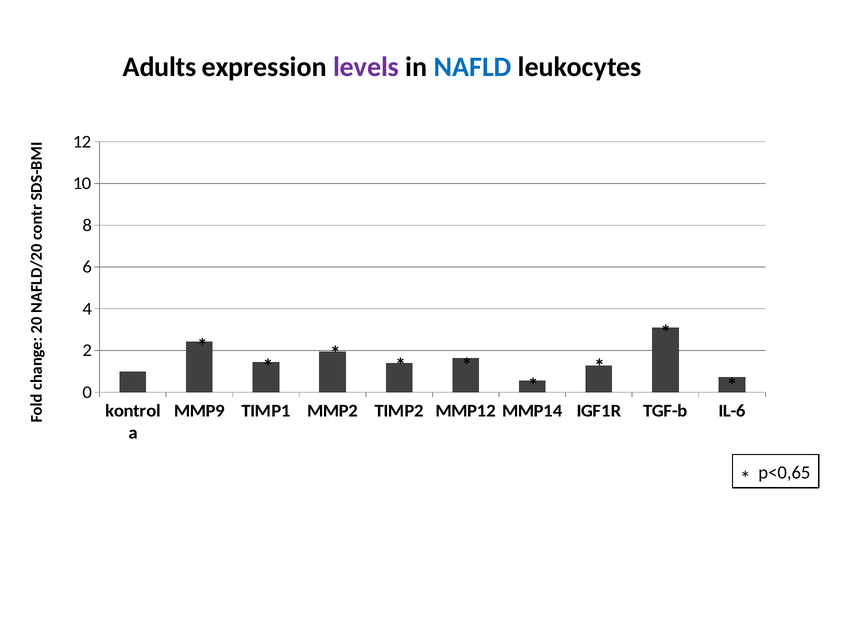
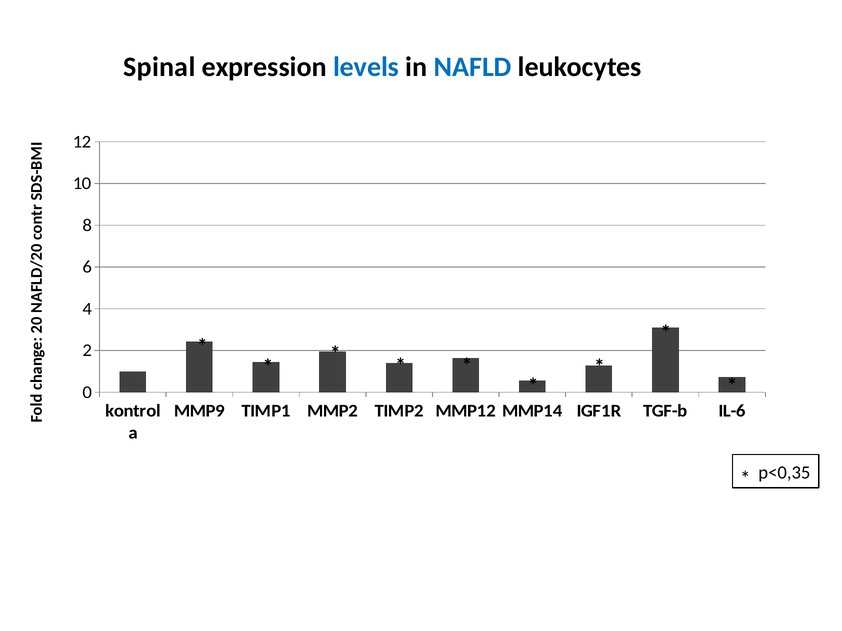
Adults: Adults -> Spinal
levels colour: purple -> blue
p<0,65: p<0,65 -> p<0,35
